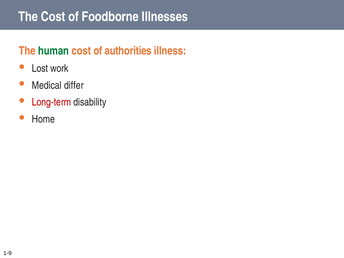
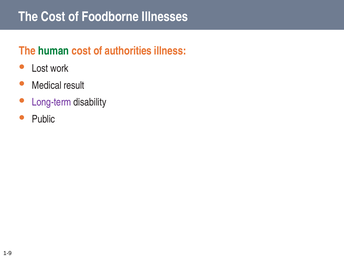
differ: differ -> result
Long-term colour: red -> purple
Home: Home -> Public
